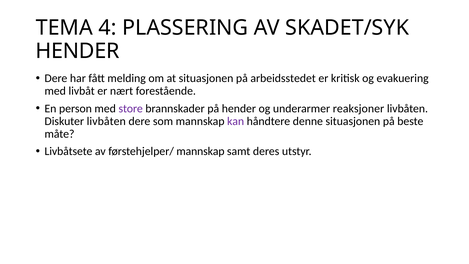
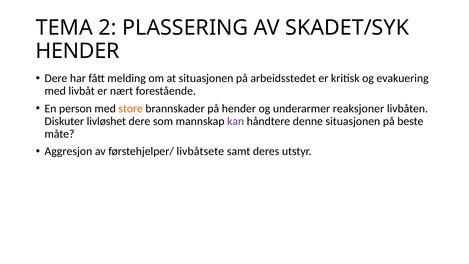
4: 4 -> 2
store colour: purple -> orange
Diskuter livbåten: livbåten -> livløshet
Livbåtsete: Livbåtsete -> Aggresjon
førstehjelper/ mannskap: mannskap -> livbåtsete
